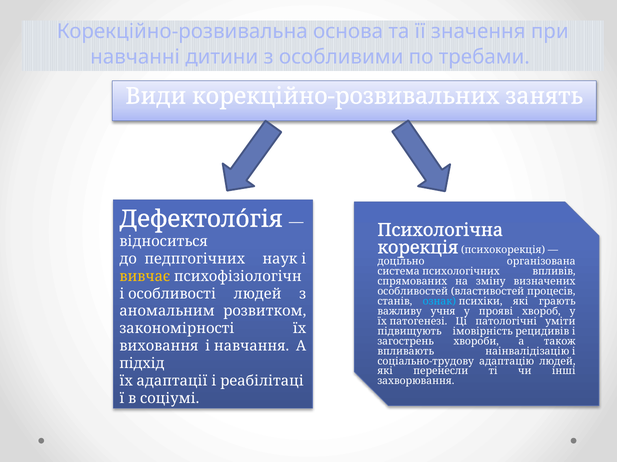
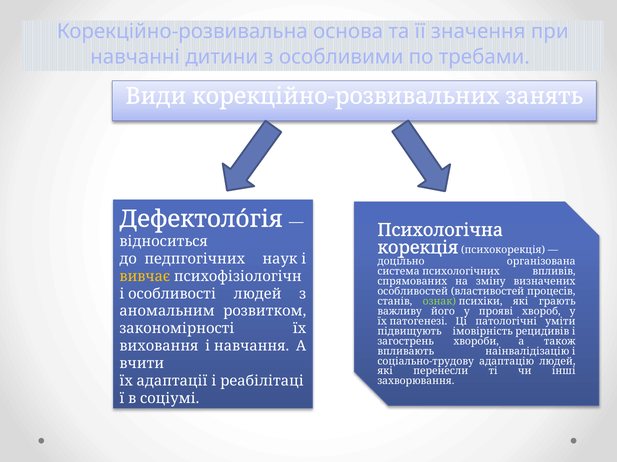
ознак colour: light blue -> light green
учня: учня -> його
підхід: підхід -> вчити
